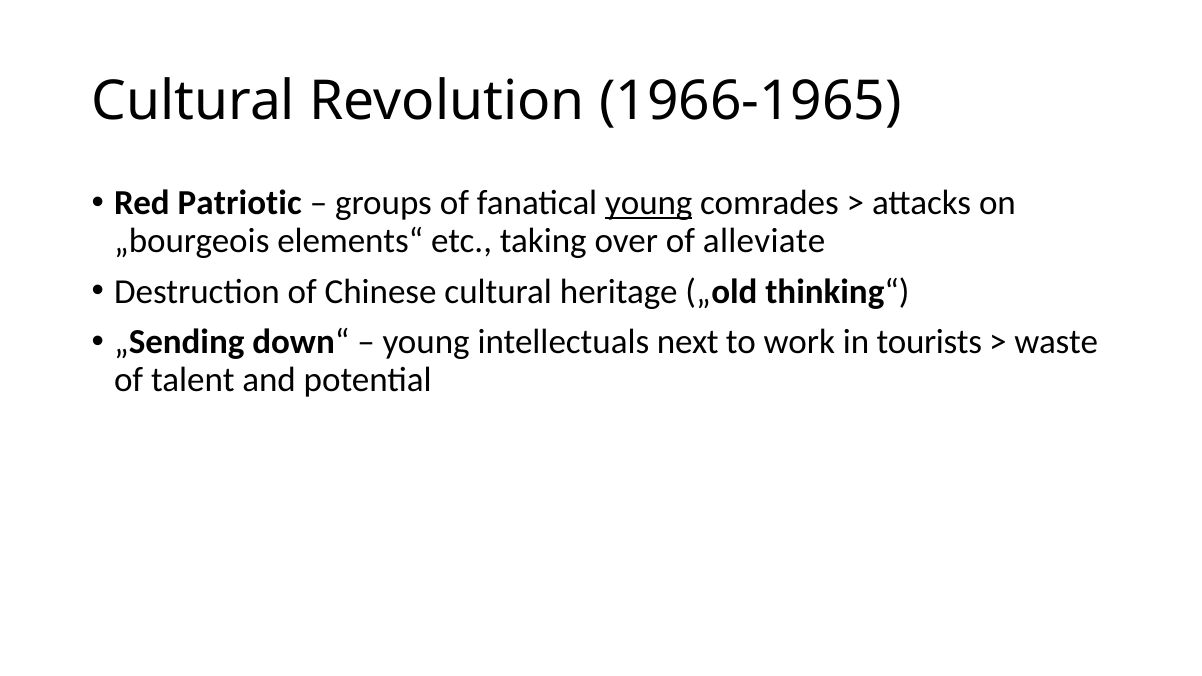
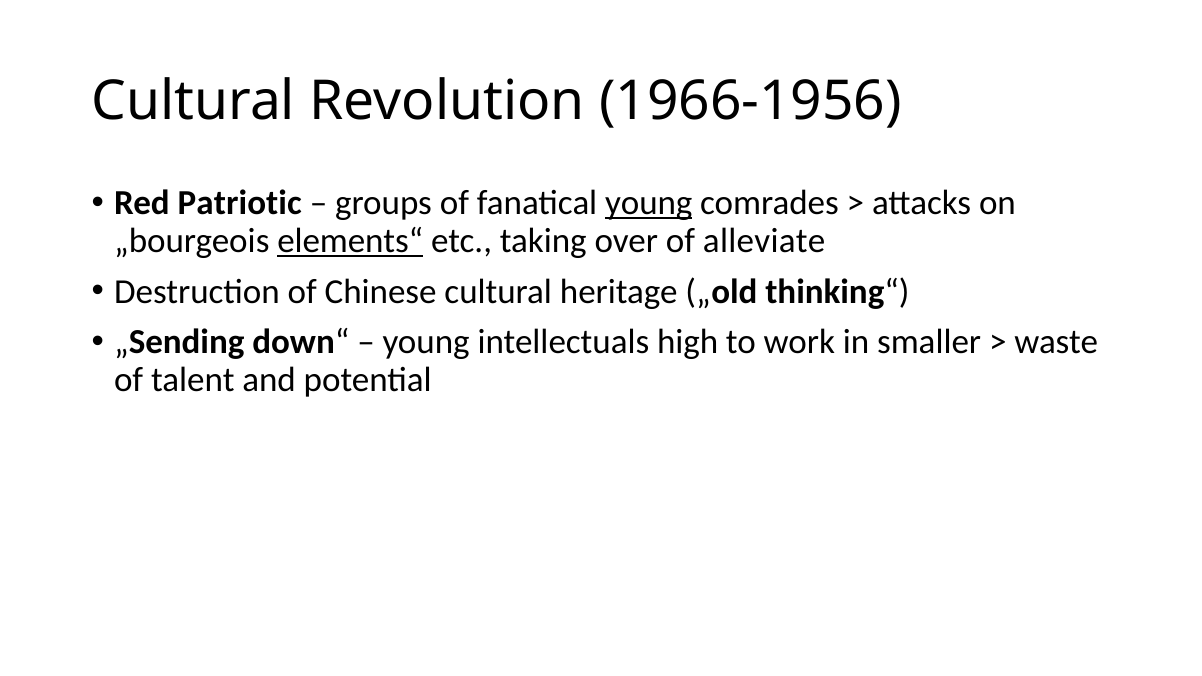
1966-1965: 1966-1965 -> 1966-1956
elements“ underline: none -> present
next: next -> high
tourists: tourists -> smaller
